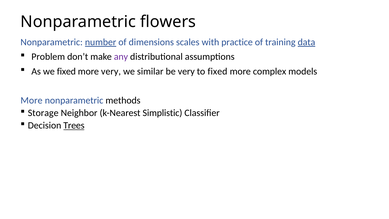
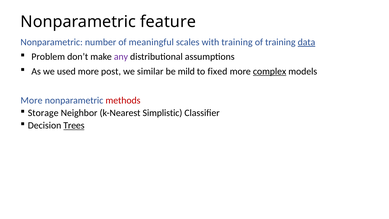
flowers: flowers -> feature
number underline: present -> none
dimensions: dimensions -> meaningful
with practice: practice -> training
we fixed: fixed -> used
more very: very -> post
be very: very -> mild
complex underline: none -> present
methods colour: black -> red
